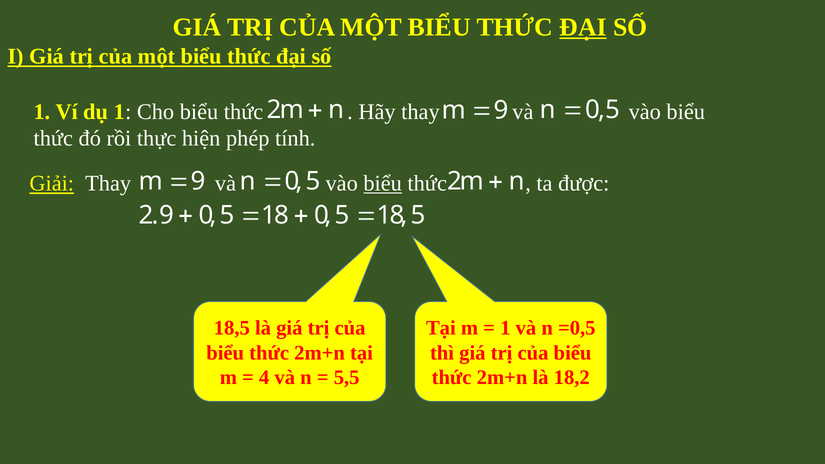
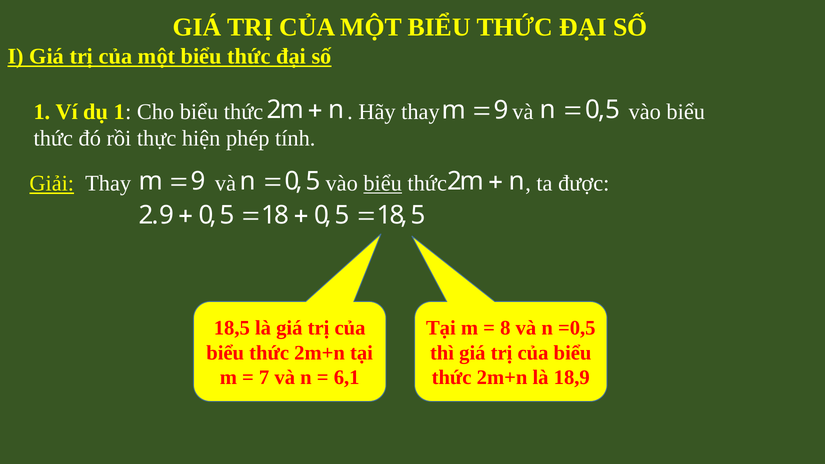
ĐẠI at (583, 27) underline: present -> none
1 at (505, 328): 1 -> 8
4: 4 -> 7
5,5: 5,5 -> 6,1
18,2: 18,2 -> 18,9
